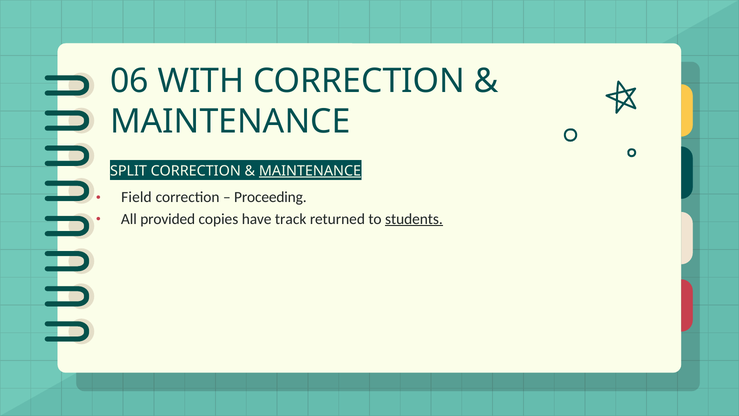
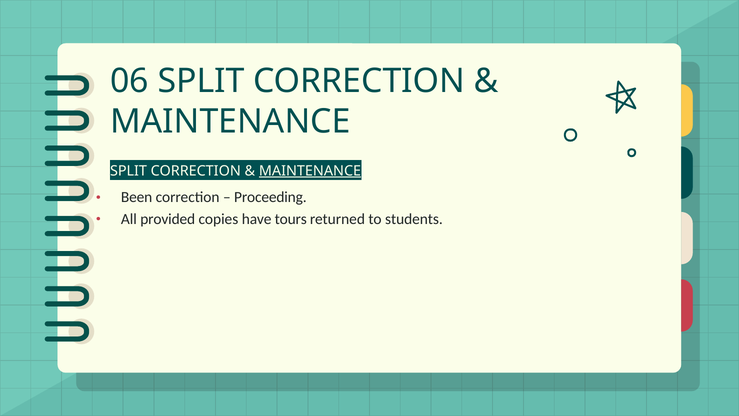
06 WITH: WITH -> SPLIT
Field: Field -> Been
track: track -> tours
students underline: present -> none
